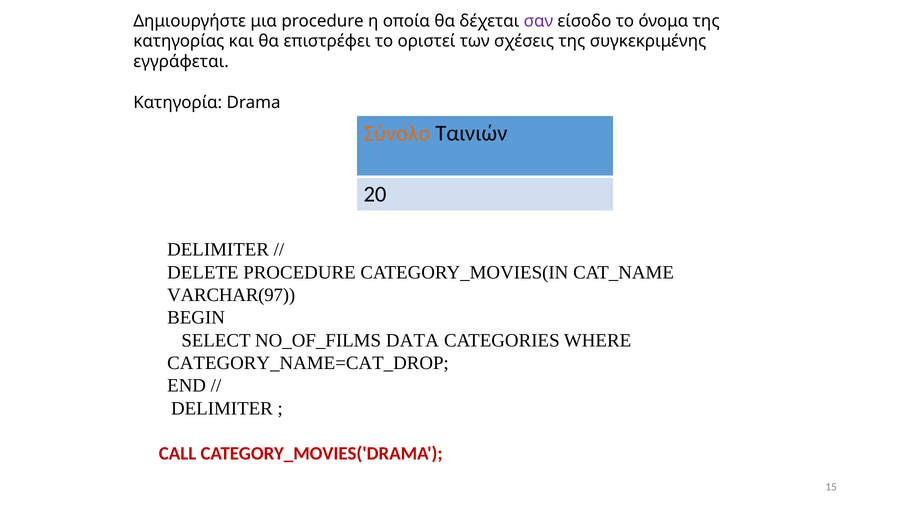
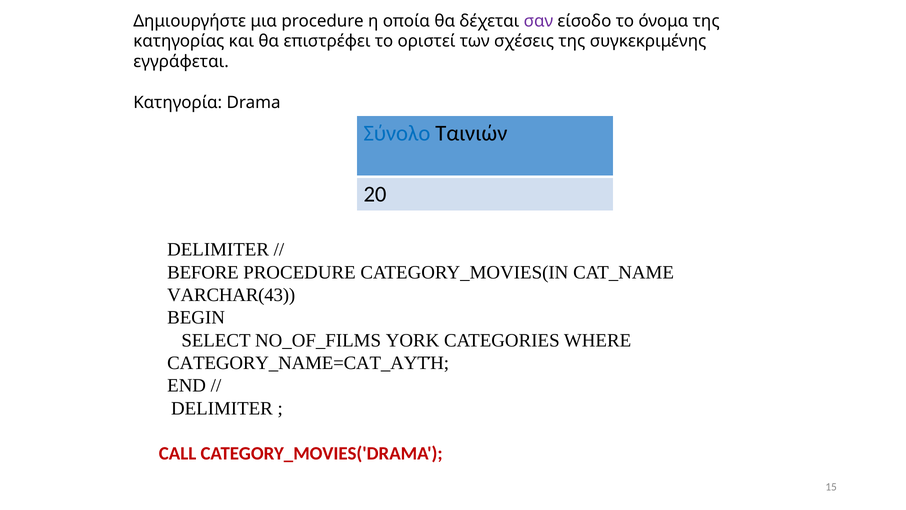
Σύνολο colour: orange -> blue
DELETE: DELETE -> BEFORE
VARCHAR(97: VARCHAR(97 -> VARCHAR(43
DATA: DATA -> YORK
CATEGORY_NAME=CAT_DROP: CATEGORY_NAME=CAT_DROP -> CATEGORY_NAME=CAT_ΑΥΤΉ
